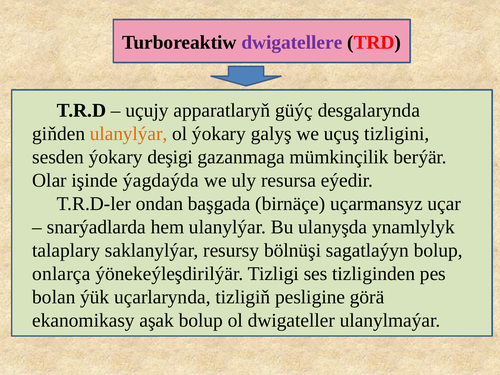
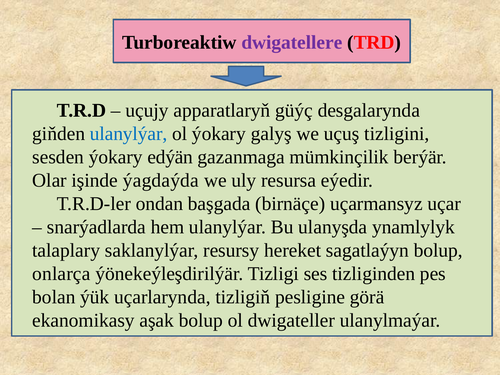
ulanylýar at (129, 134) colour: orange -> blue
deşigi: deşigi -> edýän
bölnüşi: bölnüşi -> hereket
